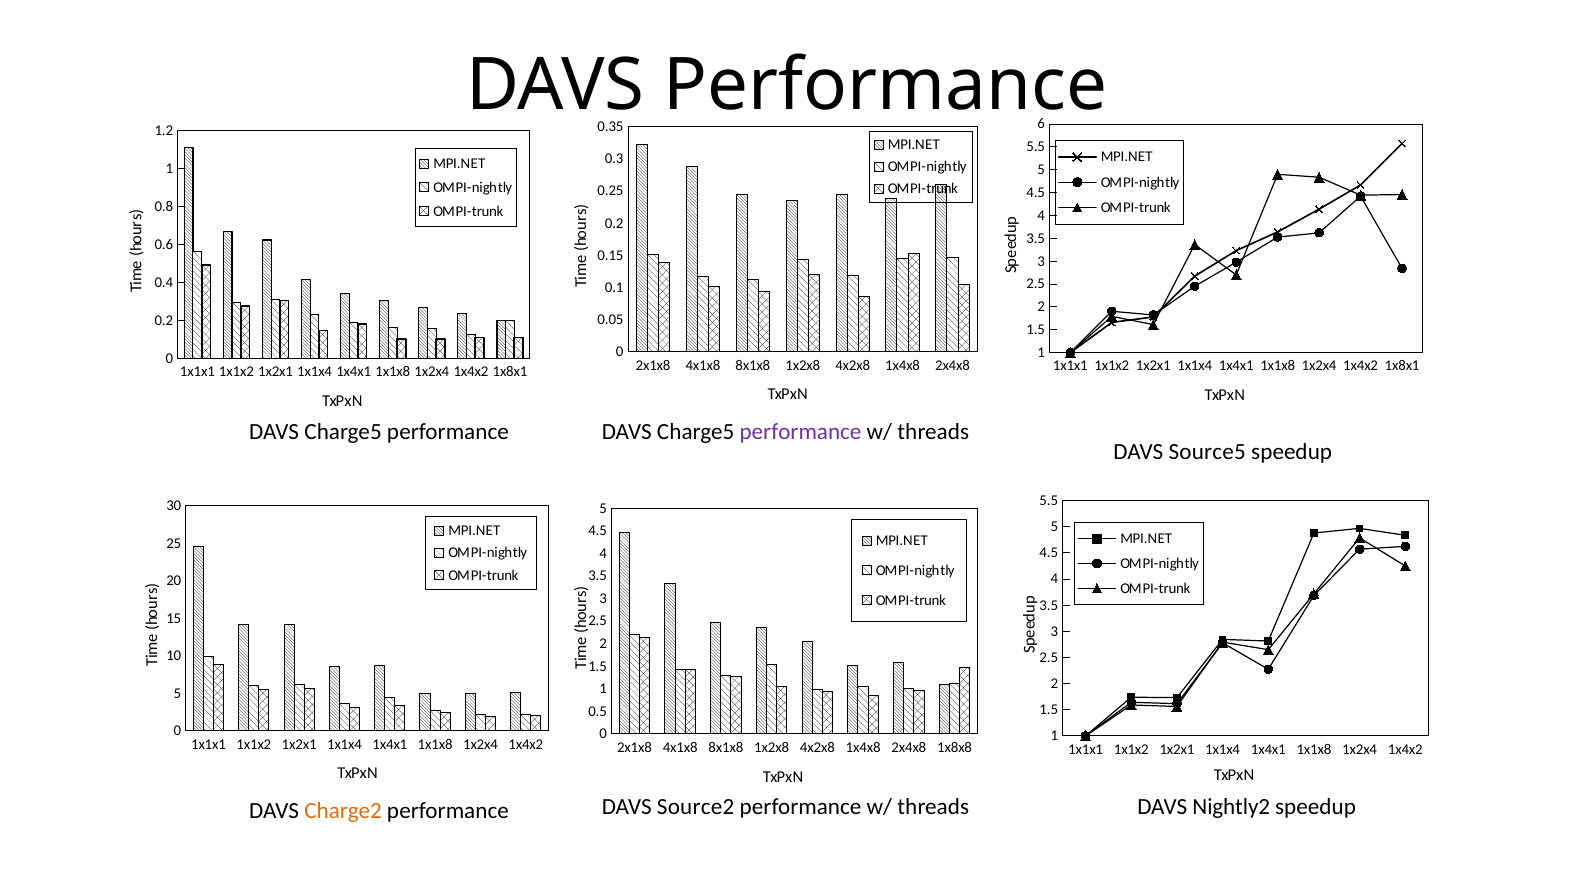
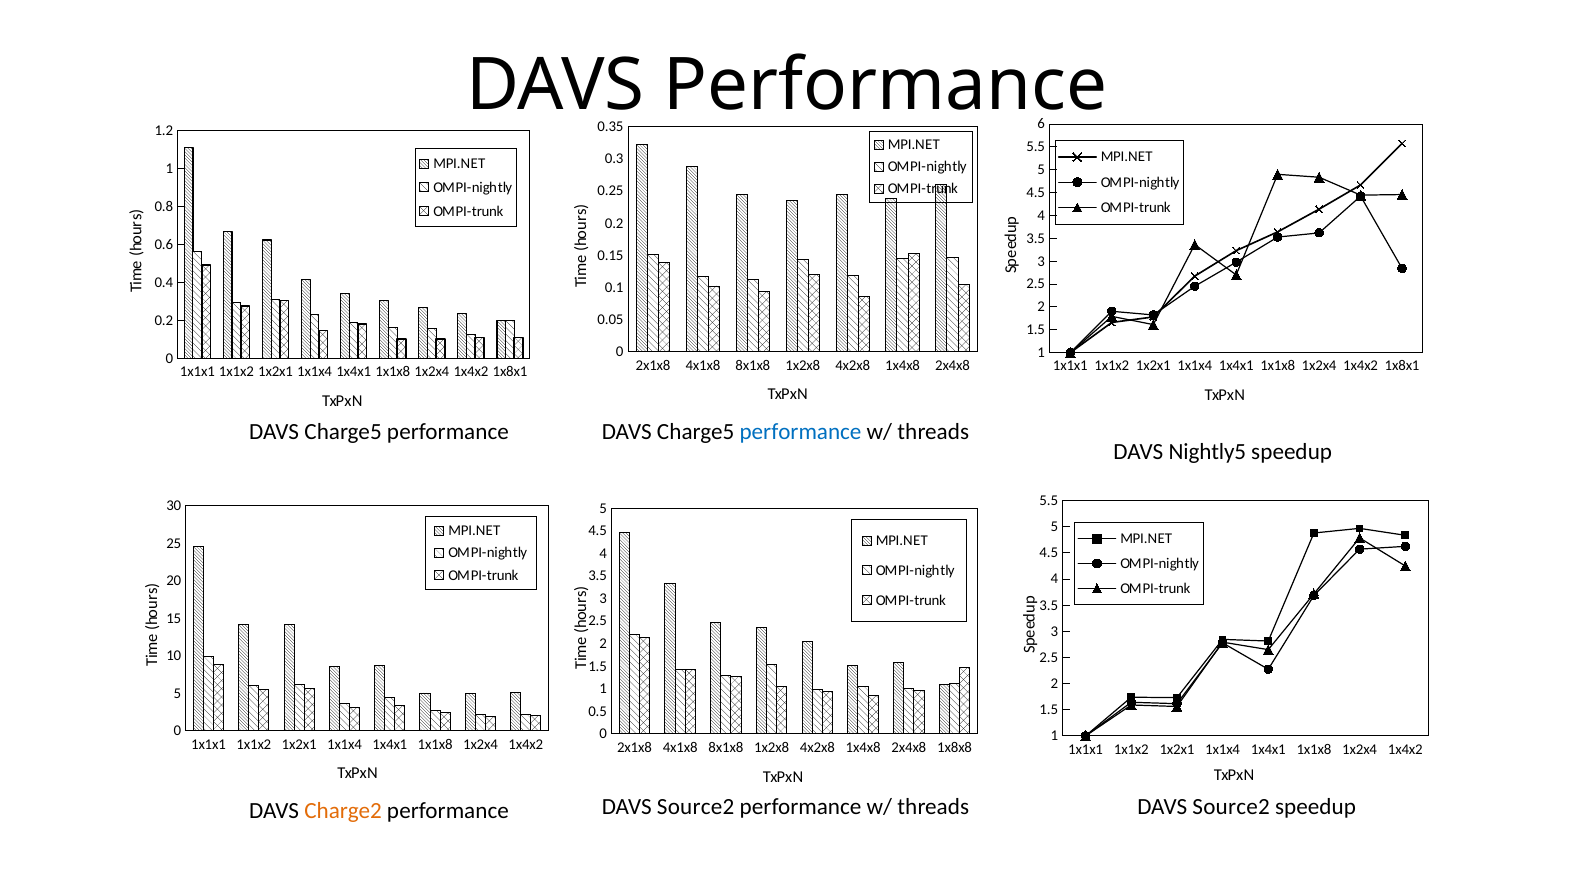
performance at (801, 432) colour: purple -> blue
Source5: Source5 -> Nightly5
performance DAVS Nightly2: Nightly2 -> Source2
